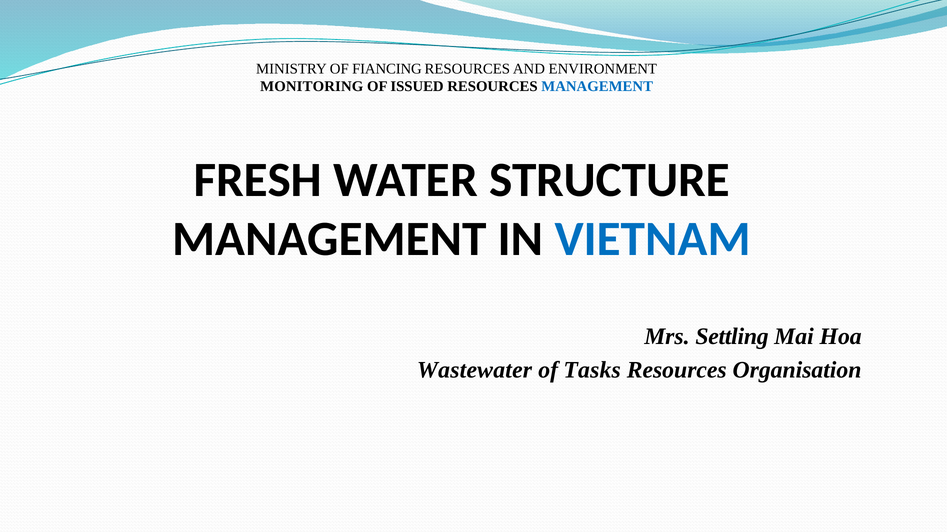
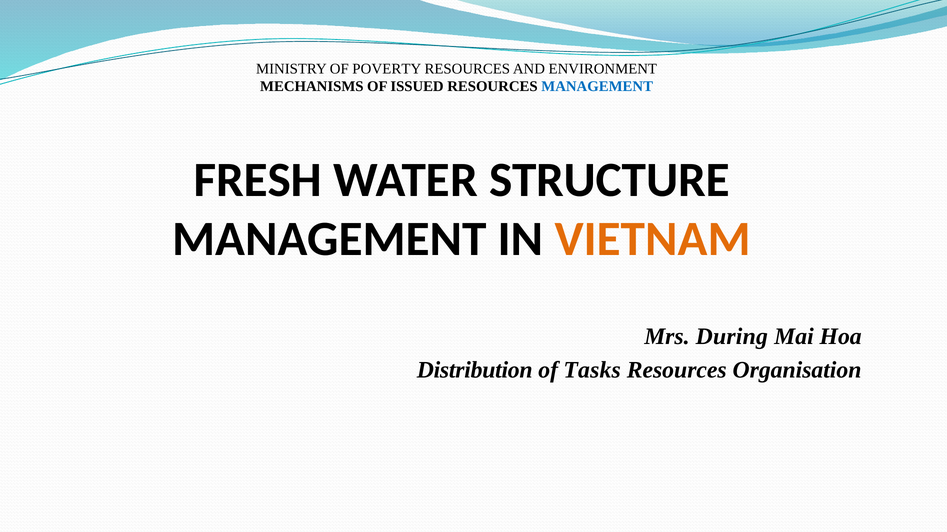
FIANCING: FIANCING -> POVERTY
MONITORING: MONITORING -> MECHANISMS
VIETNAM colour: blue -> orange
Settling: Settling -> During
Wastewater: Wastewater -> Distribution
